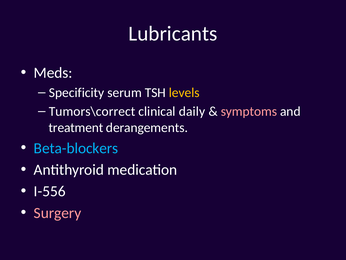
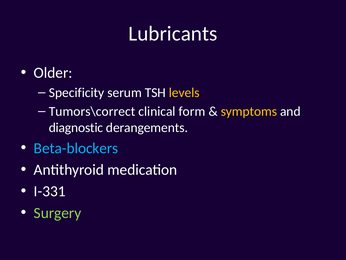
Meds: Meds -> Older
daily: daily -> form
symptoms colour: pink -> yellow
treatment: treatment -> diagnostic
I-556: I-556 -> I-331
Surgery colour: pink -> light green
